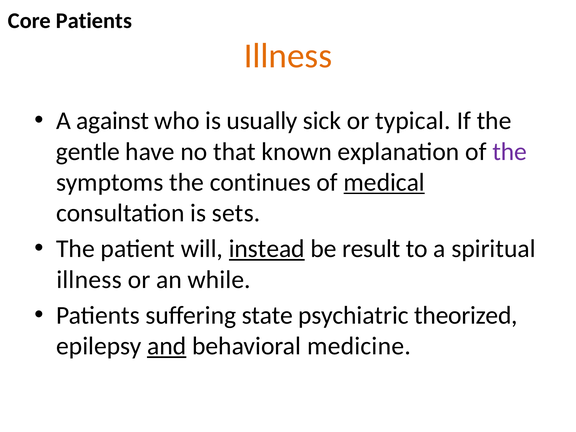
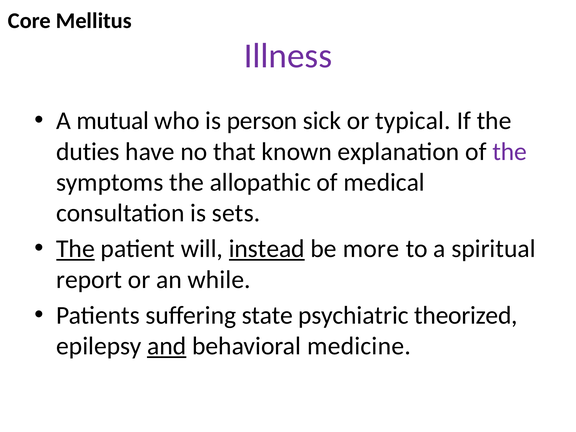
Core Patients: Patients -> Mellitus
Illness at (288, 56) colour: orange -> purple
against: against -> mutual
usually: usually -> person
gentle: gentle -> duties
continues: continues -> allopathic
medical underline: present -> none
The at (75, 249) underline: none -> present
result: result -> more
illness at (89, 280): illness -> report
